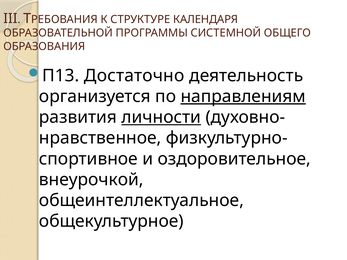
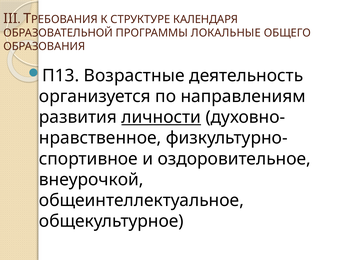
СИСТЕМНОЙ: СИСТЕМНОЙ -> ЛОКАЛЬНЫЕ
Достаточно: Достаточно -> Возрастные
направлениям underline: present -> none
